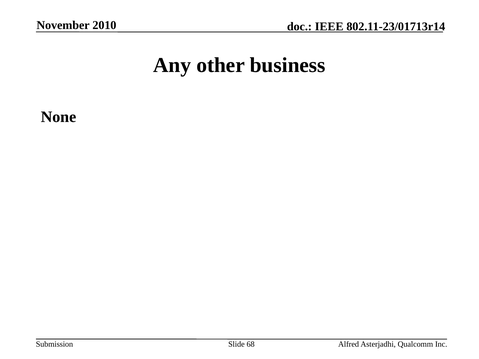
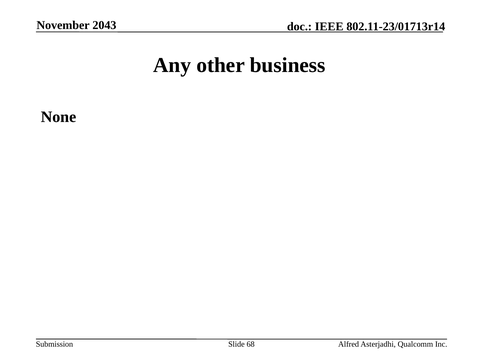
2010: 2010 -> 2043
